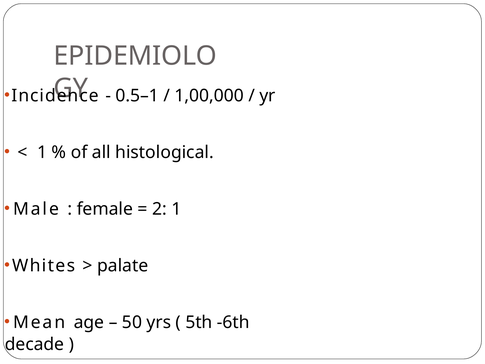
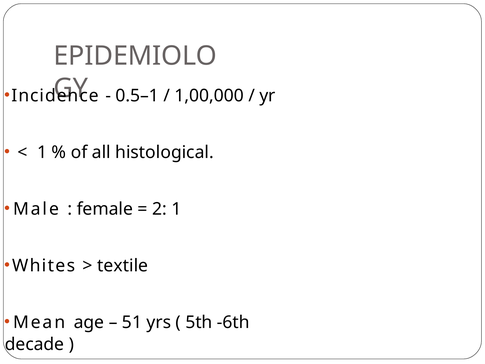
palate: palate -> textile
50: 50 -> 51
